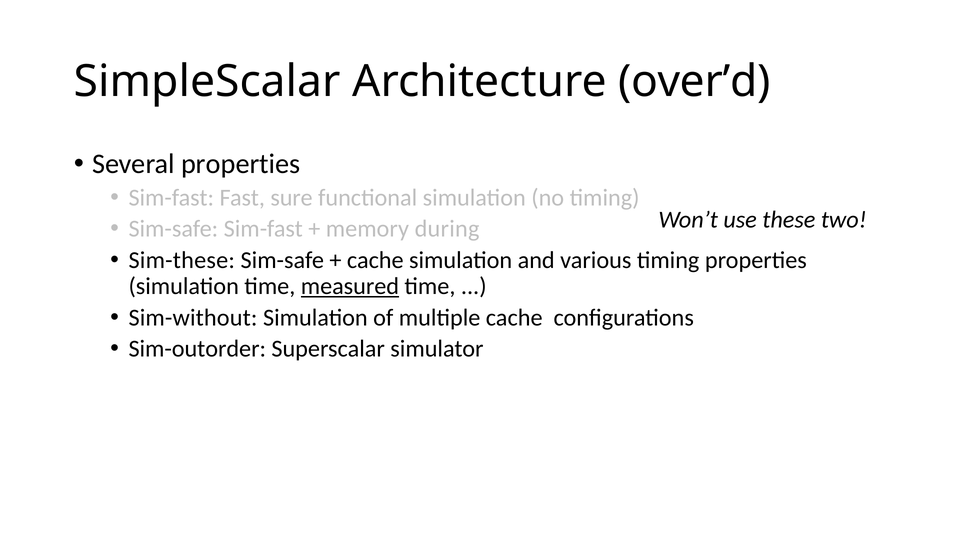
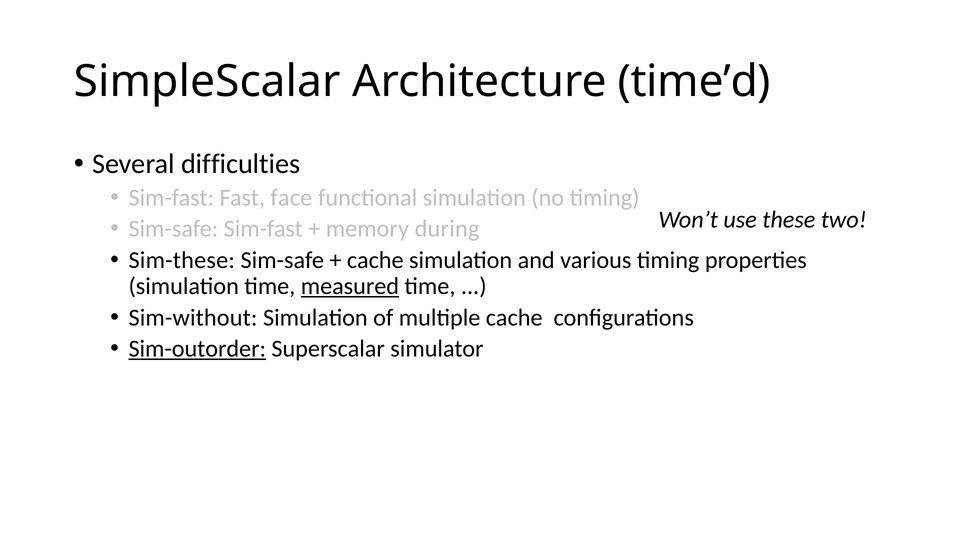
over’d: over’d -> time’d
Several properties: properties -> difficulties
sure: sure -> face
Sim-outorder underline: none -> present
